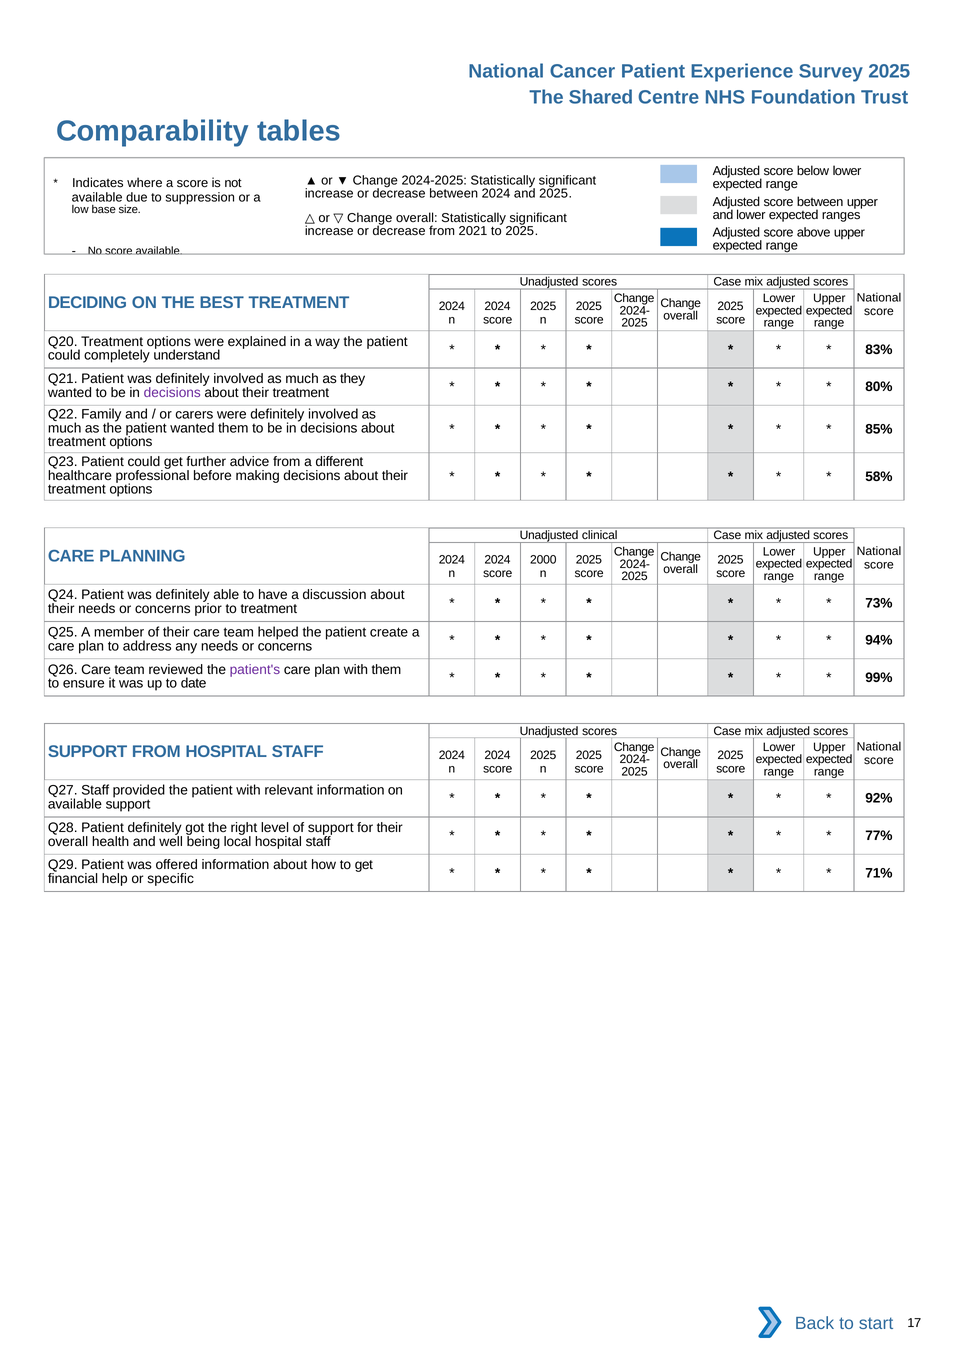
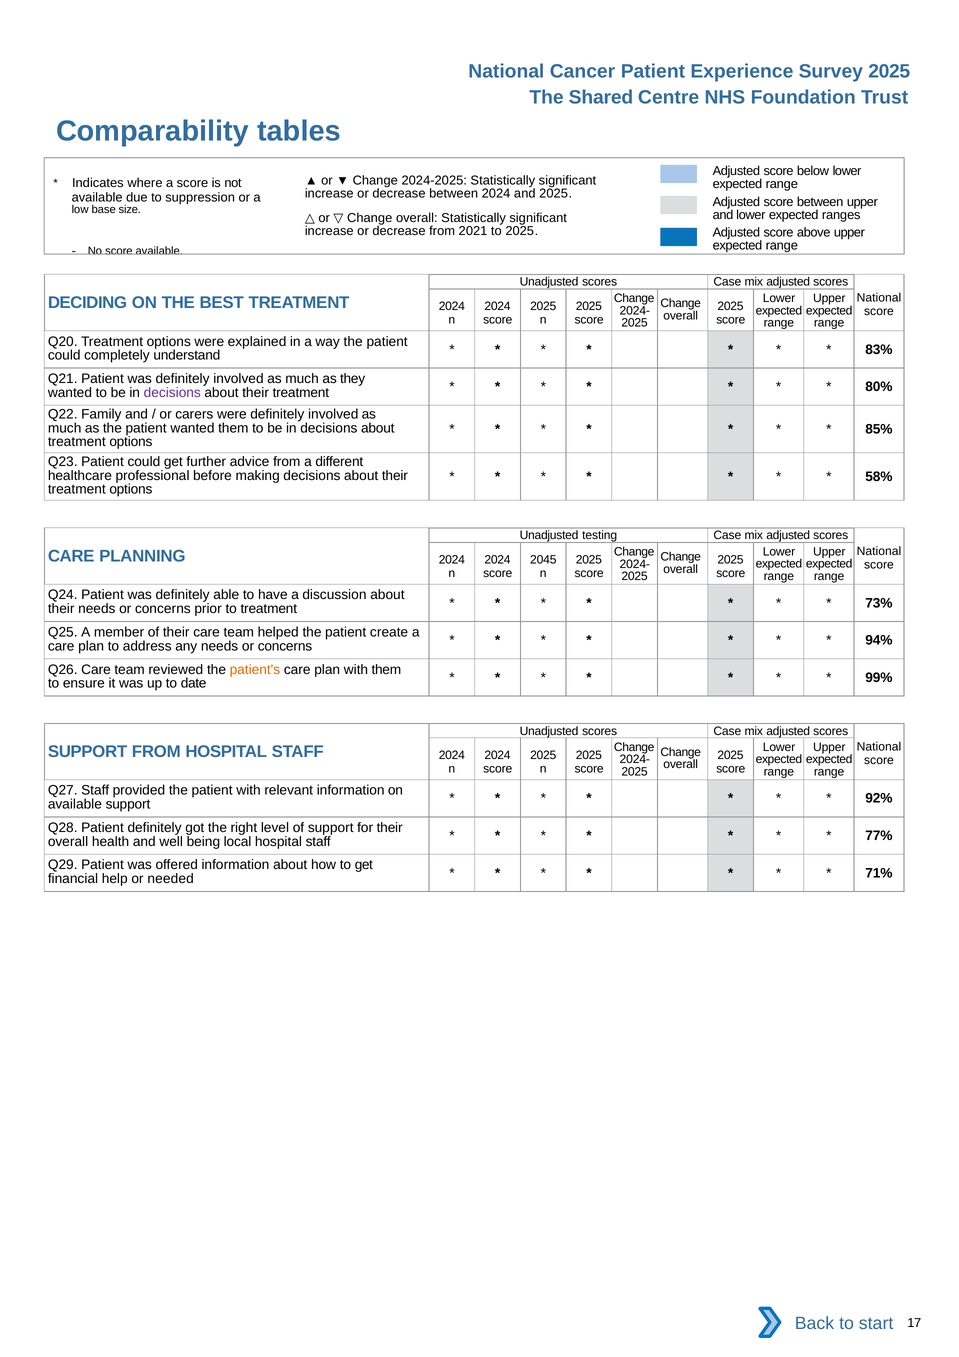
clinical: clinical -> testing
2000: 2000 -> 2045
patient's colour: purple -> orange
specific: specific -> needed
